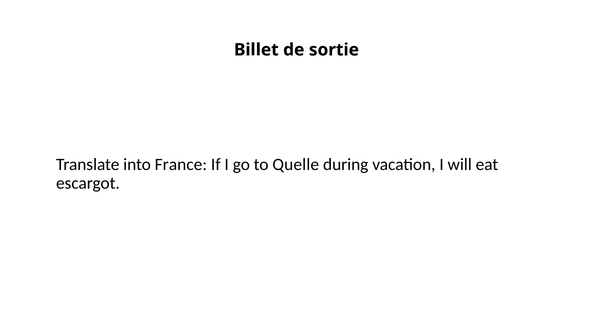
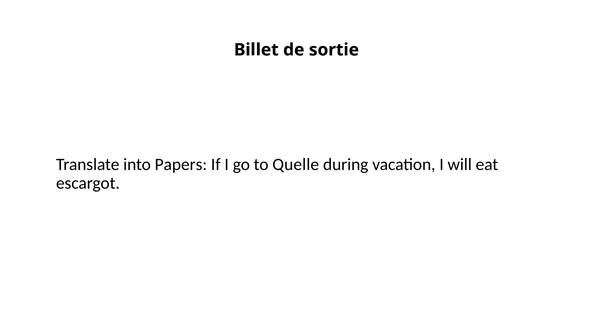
France: France -> Papers
